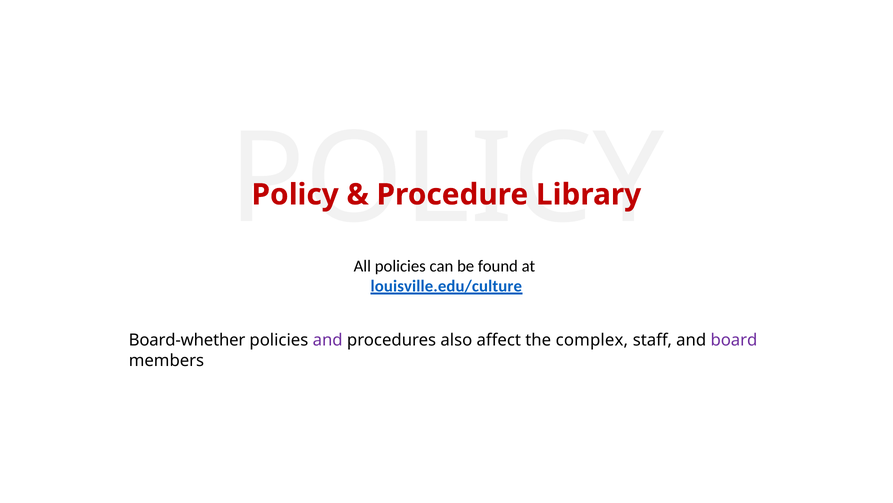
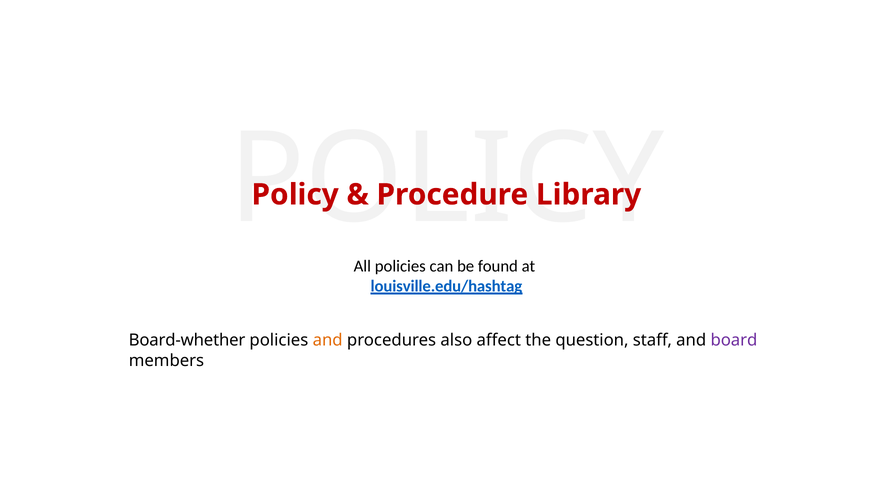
louisville.edu/culture: louisville.edu/culture -> louisville.edu/hashtag
and at (328, 340) colour: purple -> orange
complex: complex -> question
